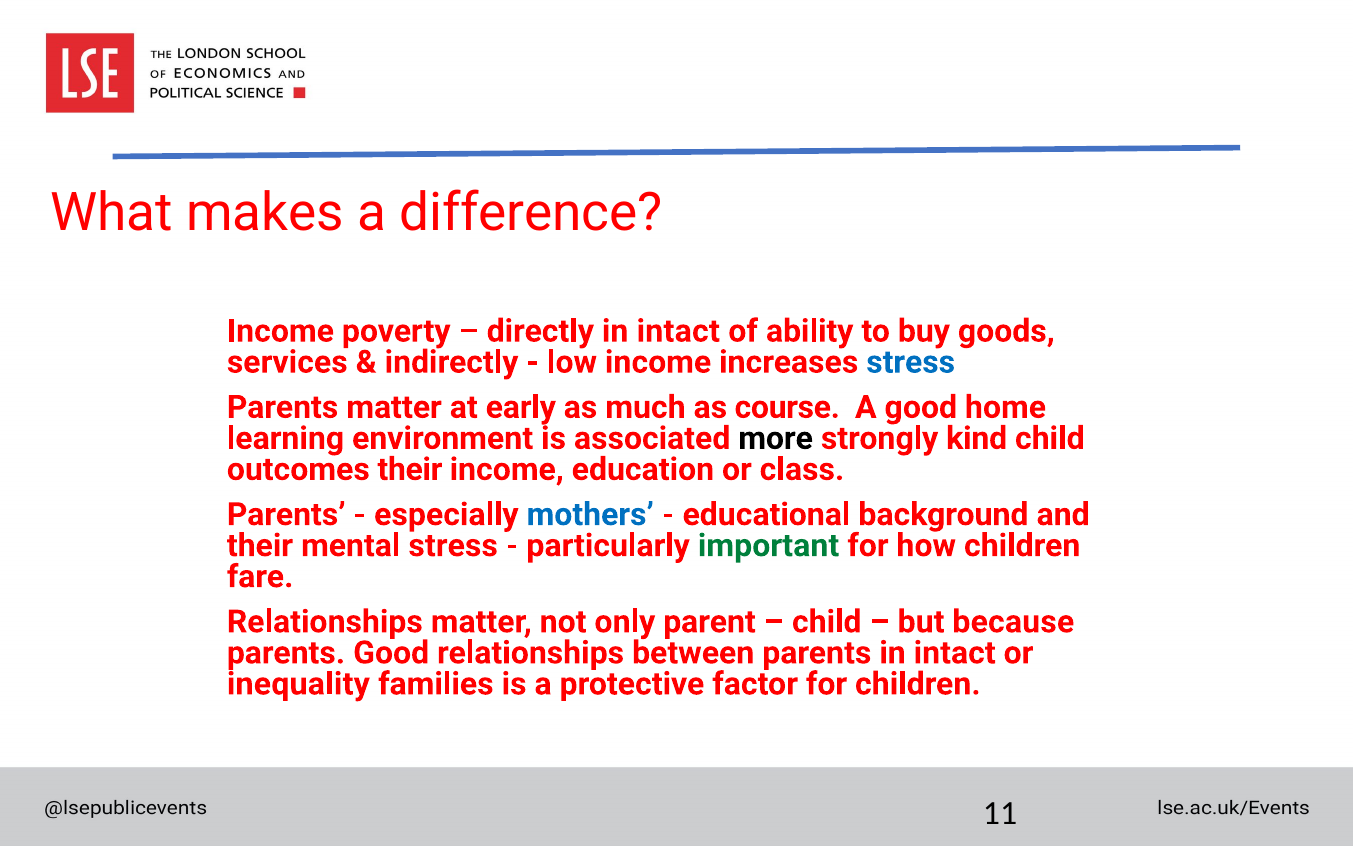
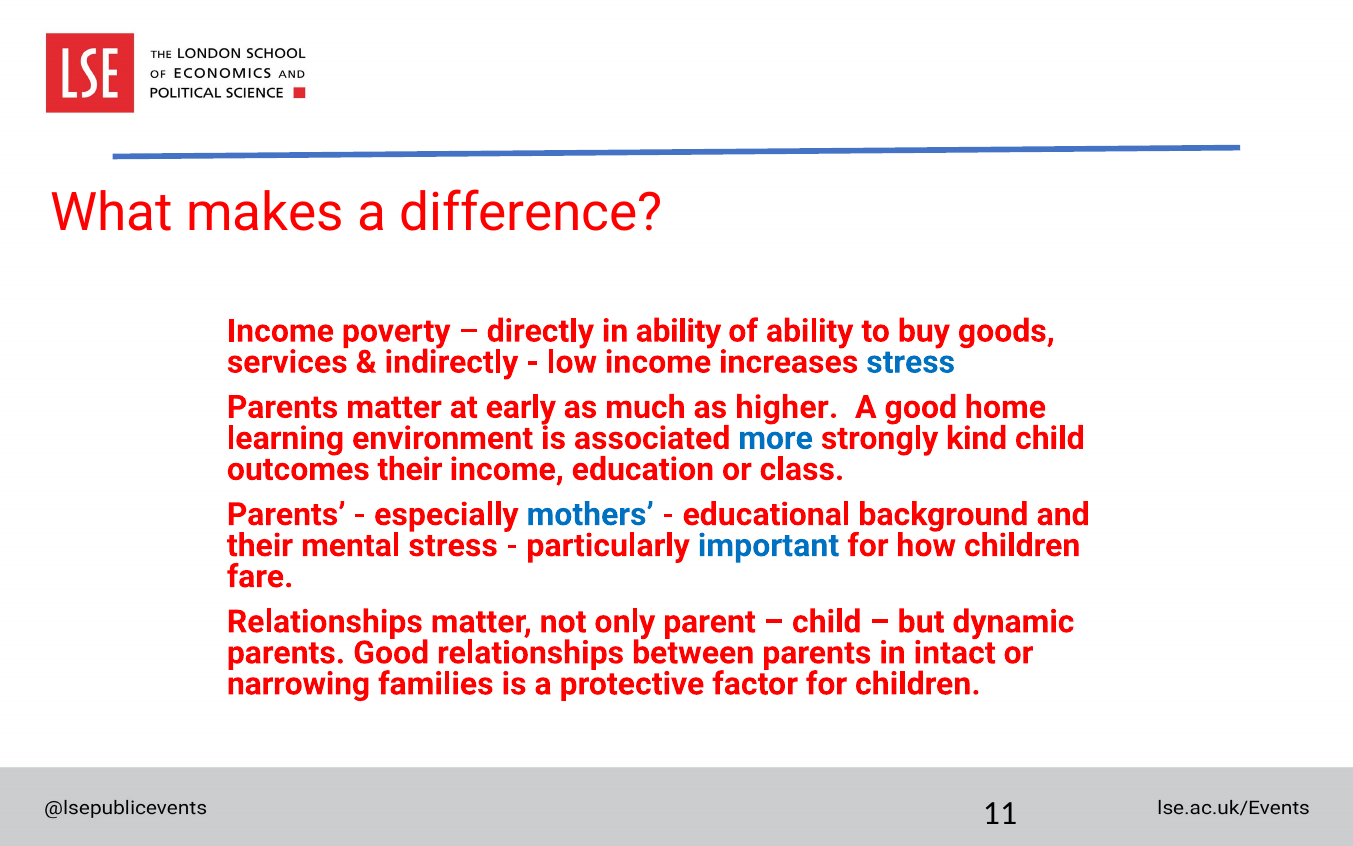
directly in intact: intact -> ability
course: course -> higher
more colour: black -> blue
important colour: green -> blue
because: because -> dynamic
inequality: inequality -> narrowing
